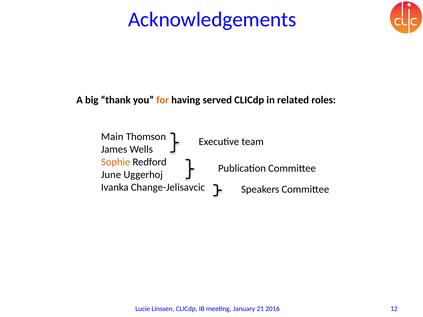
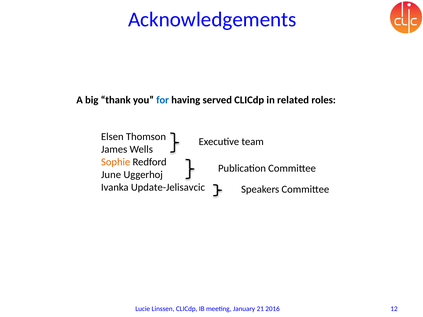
for colour: orange -> blue
Main: Main -> Elsen
Change-Jelisavcic: Change-Jelisavcic -> Update-Jelisavcic
